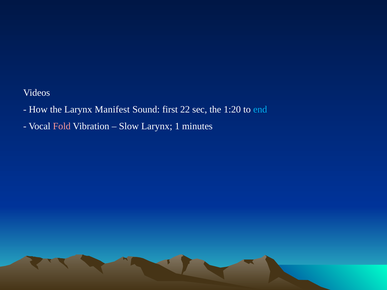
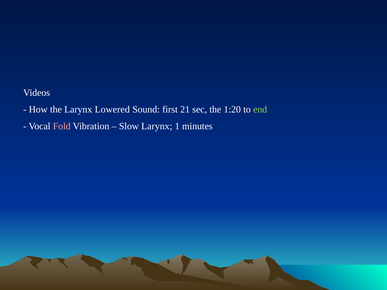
Manifest: Manifest -> Lowered
22: 22 -> 21
end colour: light blue -> light green
